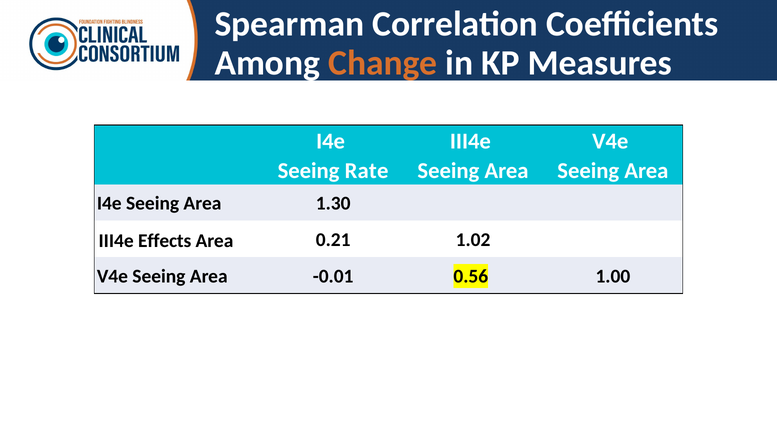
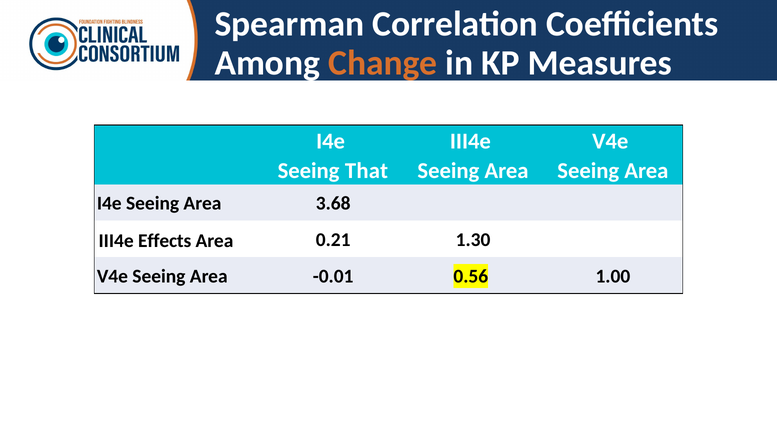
Rate: Rate -> That
1.30: 1.30 -> 3.68
1.02: 1.02 -> 1.30
